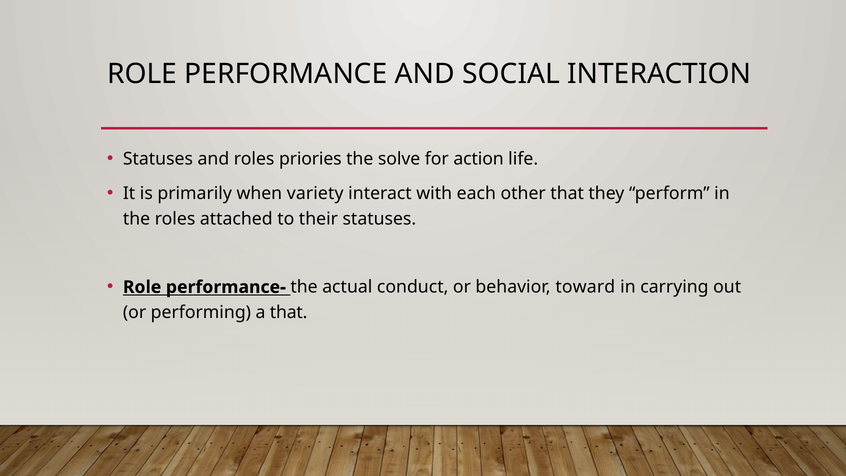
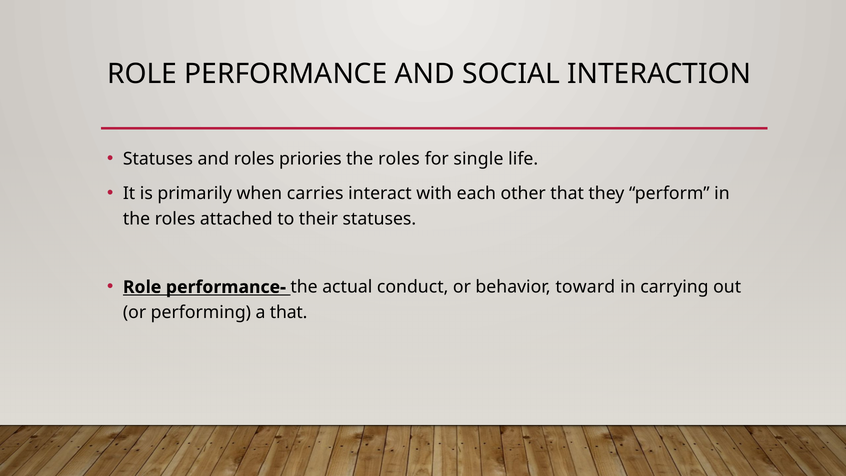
solve at (399, 159): solve -> roles
action: action -> single
variety: variety -> carries
